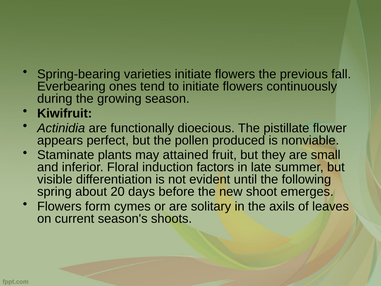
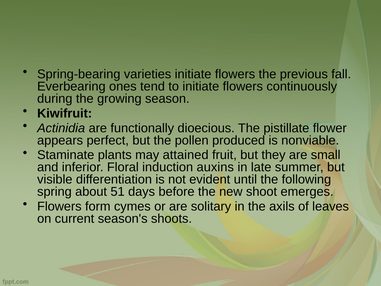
factors: factors -> auxins
20: 20 -> 51
